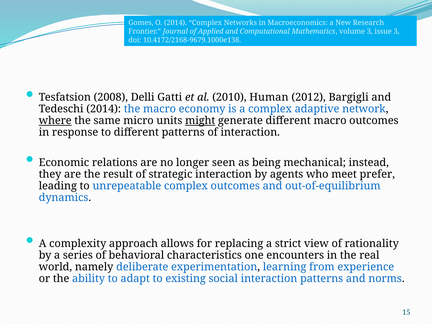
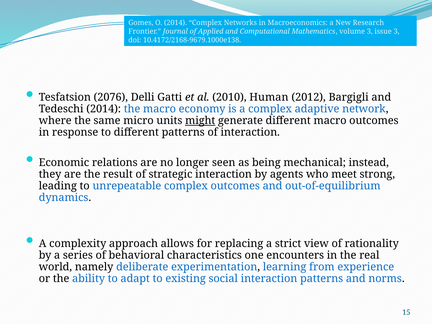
2008: 2008 -> 2076
where underline: present -> none
prefer: prefer -> strong
